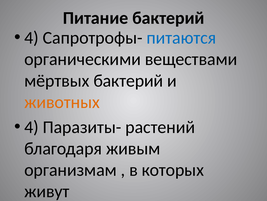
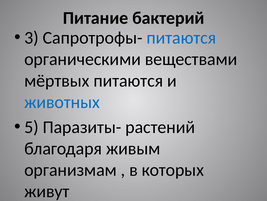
4 at (31, 38): 4 -> 3
мёртвых бактерий: бактерий -> питаются
животных colour: orange -> blue
4 at (31, 127): 4 -> 5
